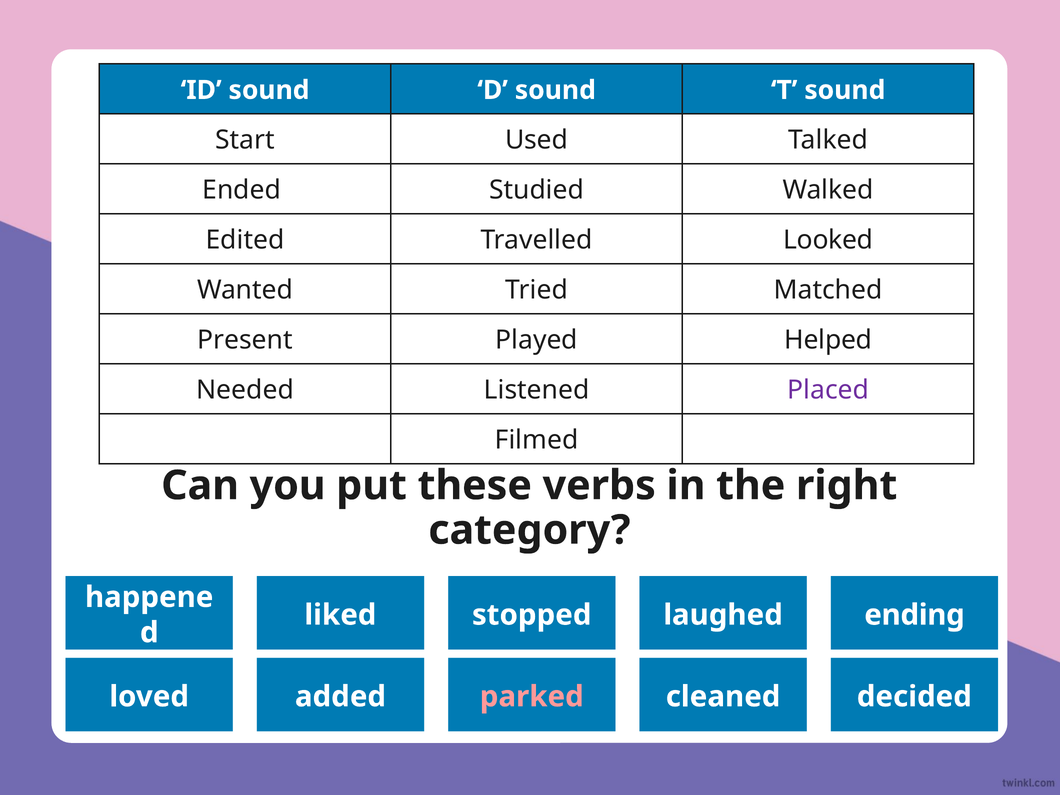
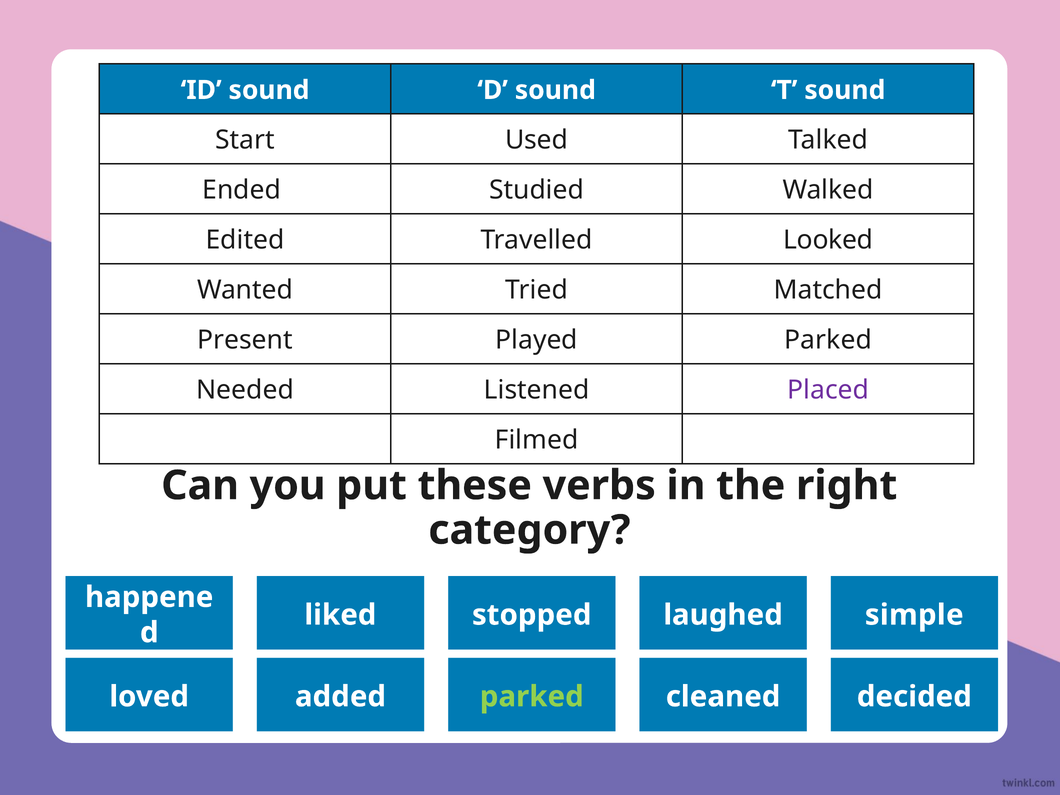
Played Helped: Helped -> Parked
ending: ending -> simple
parked at (532, 697) colour: pink -> light green
